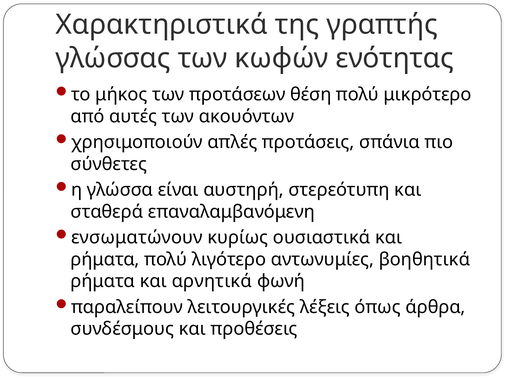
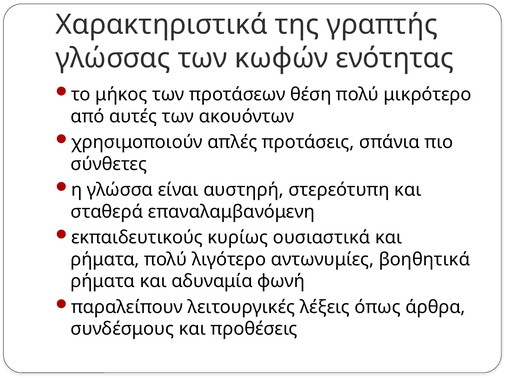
ενσωματώνουν: ενσωματώνουν -> εκπαιδευτικούς
αρνητικά: αρνητικά -> αδυναμία
